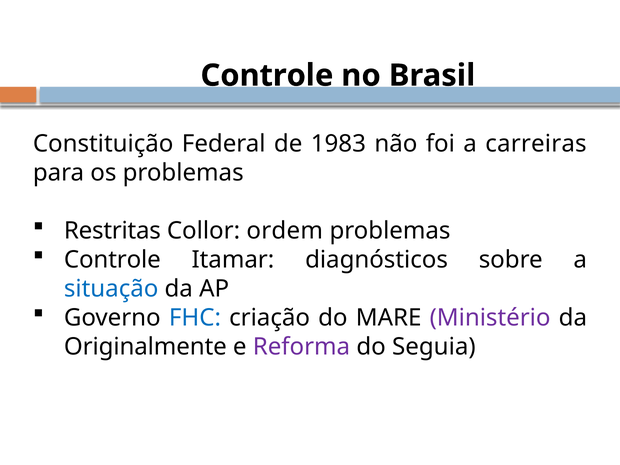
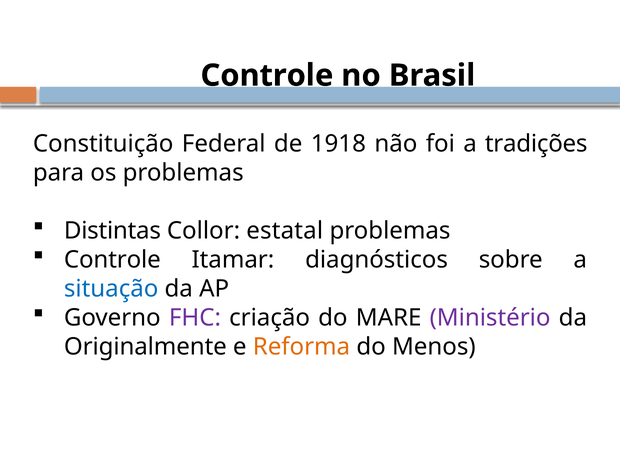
1983: 1983 -> 1918
carreiras: carreiras -> tradições
Restritas: Restritas -> Distintas
ordem: ordem -> estatal
FHC colour: blue -> purple
Reforma colour: purple -> orange
Seguia: Seguia -> Menos
